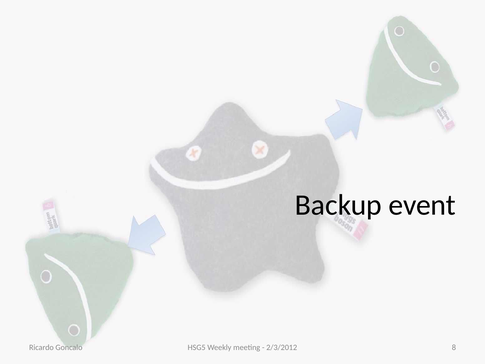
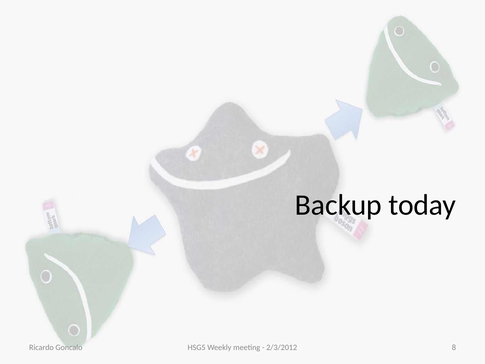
event: event -> today
